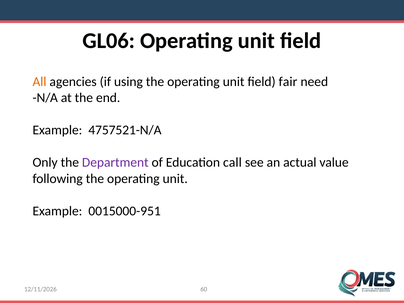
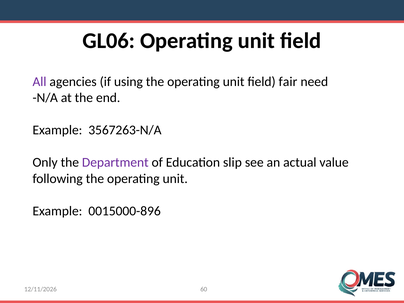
All colour: orange -> purple
4757521-N/A: 4757521-N/A -> 3567263-N/A
call: call -> slip
0015000-951: 0015000-951 -> 0015000-896
